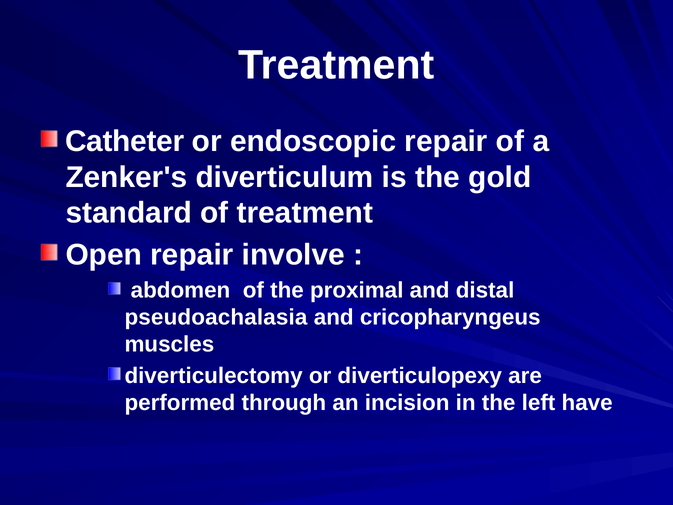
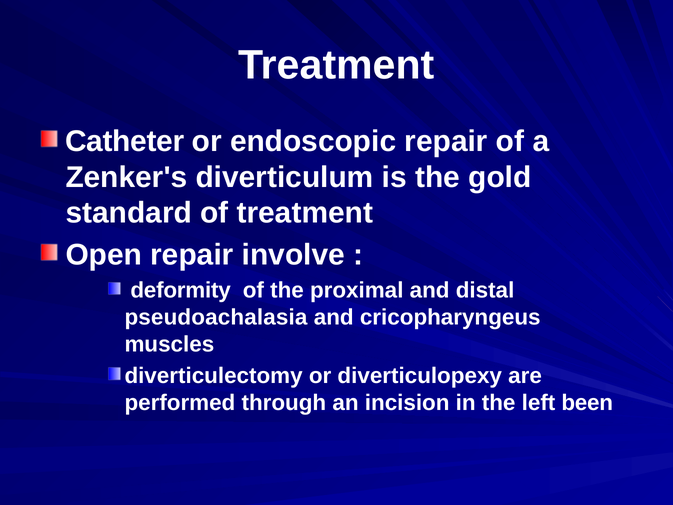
abdomen: abdomen -> deformity
have: have -> been
